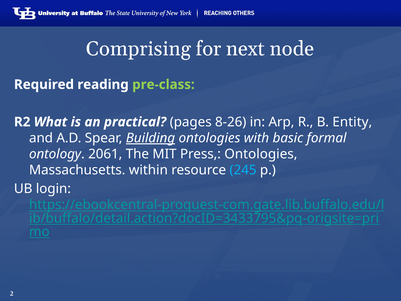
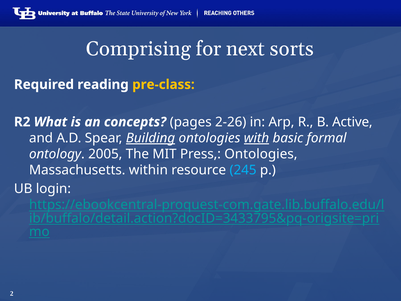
node: node -> sorts
pre-class colour: light green -> yellow
practical: practical -> concepts
8-26: 8-26 -> 2-26
Entity: Entity -> Active
with underline: none -> present
2061: 2061 -> 2005
